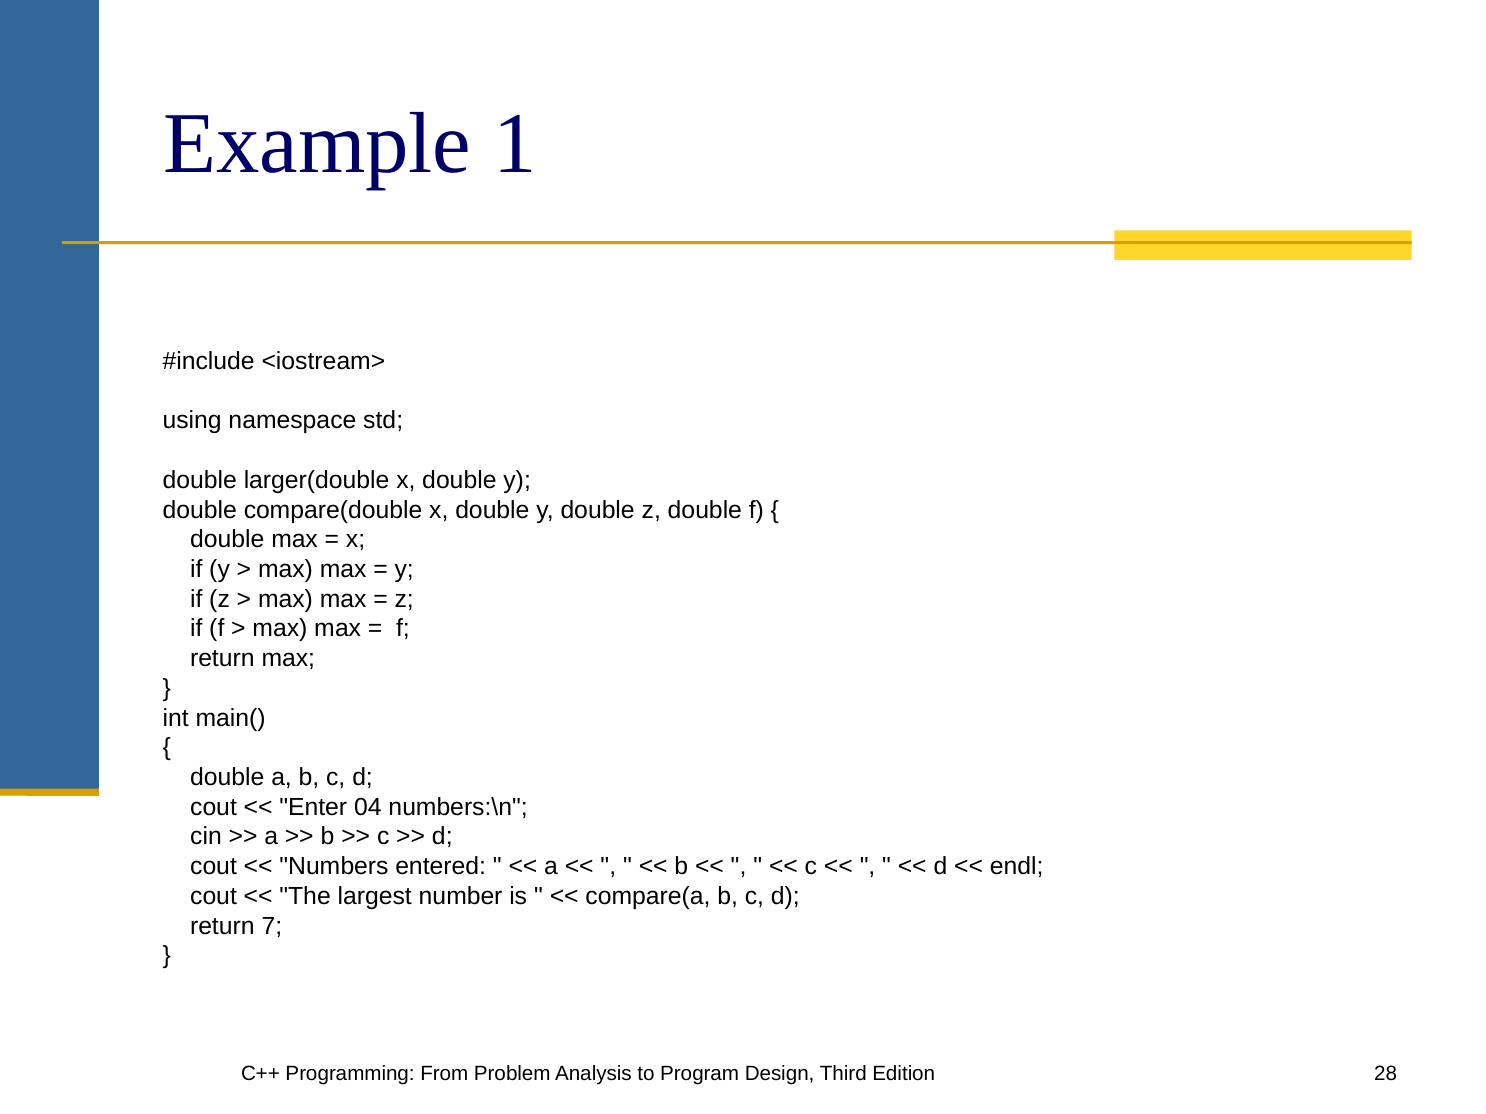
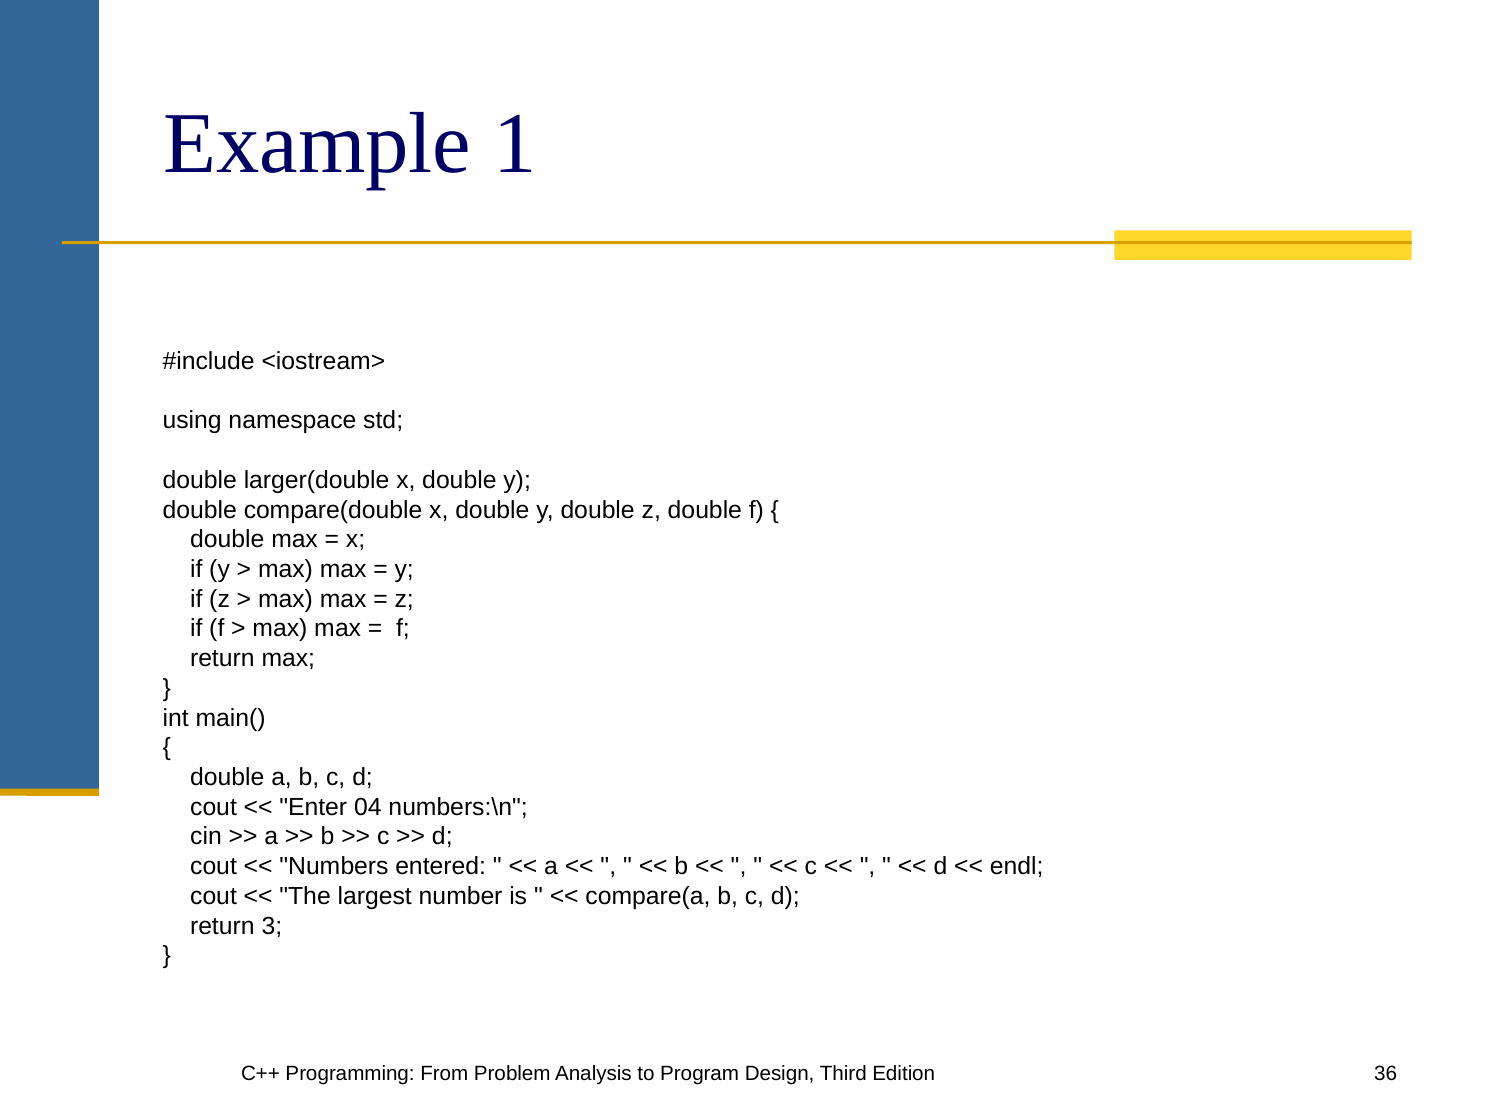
7: 7 -> 3
28: 28 -> 36
